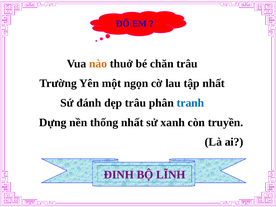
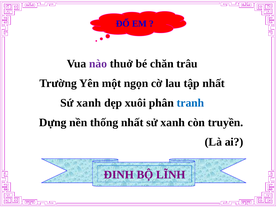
nào colour: orange -> purple
Sứ đánh: đánh -> xanh
dẹp trâu: trâu -> xuôi
